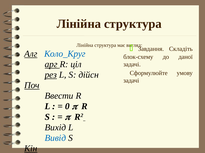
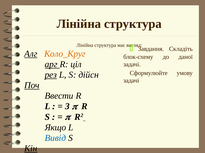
Коло_Круг colour: blue -> orange
0: 0 -> 3
Вихiд: Вихiд -> Якщо
